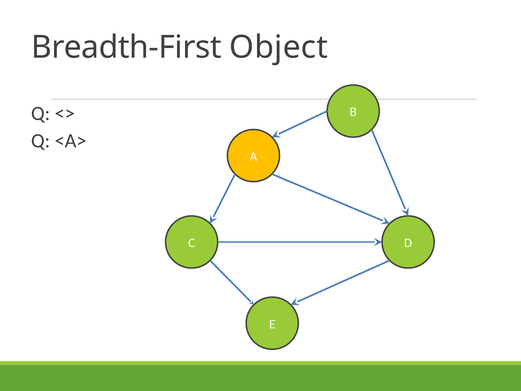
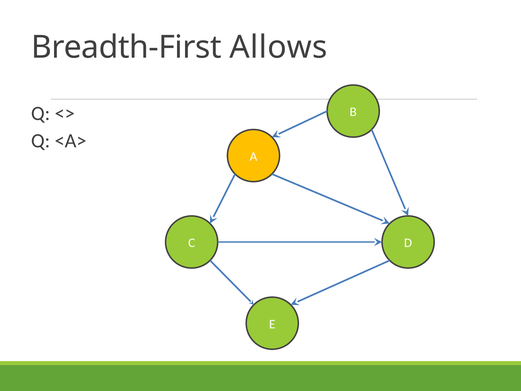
Object: Object -> Allows
